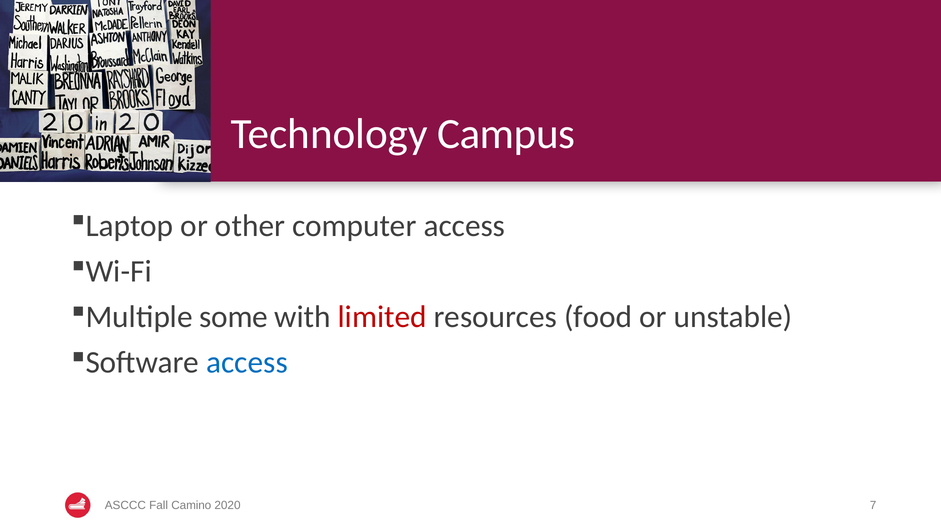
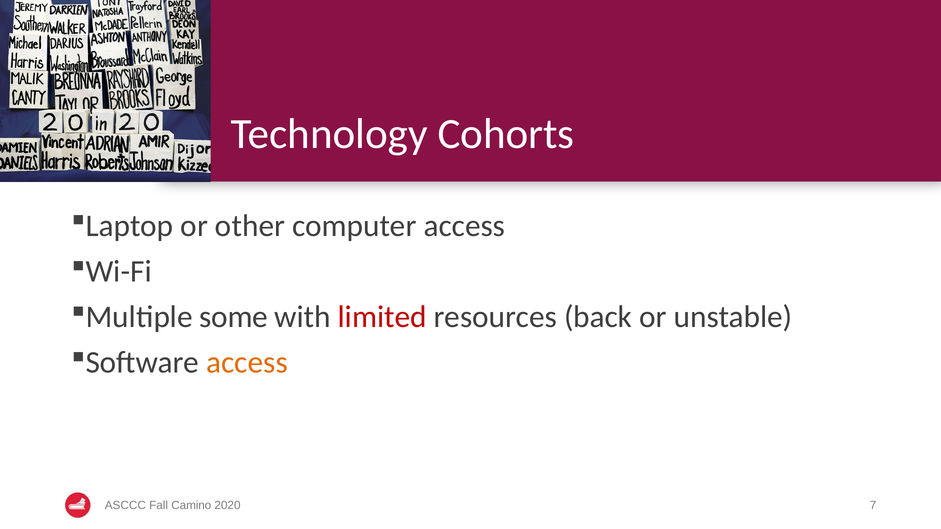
Campus: Campus -> Cohorts
food: food -> back
access at (247, 363) colour: blue -> orange
